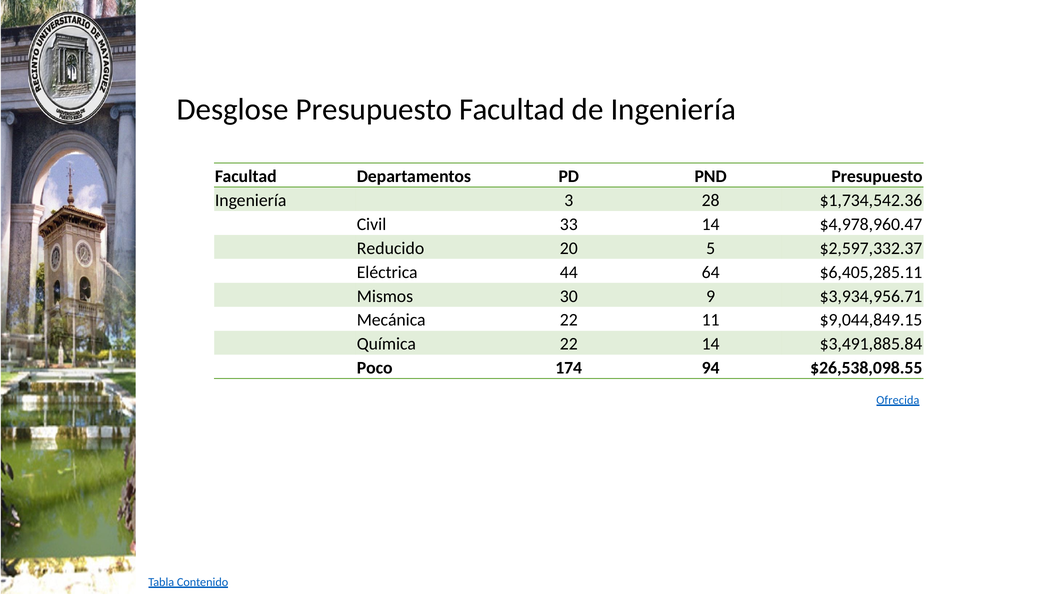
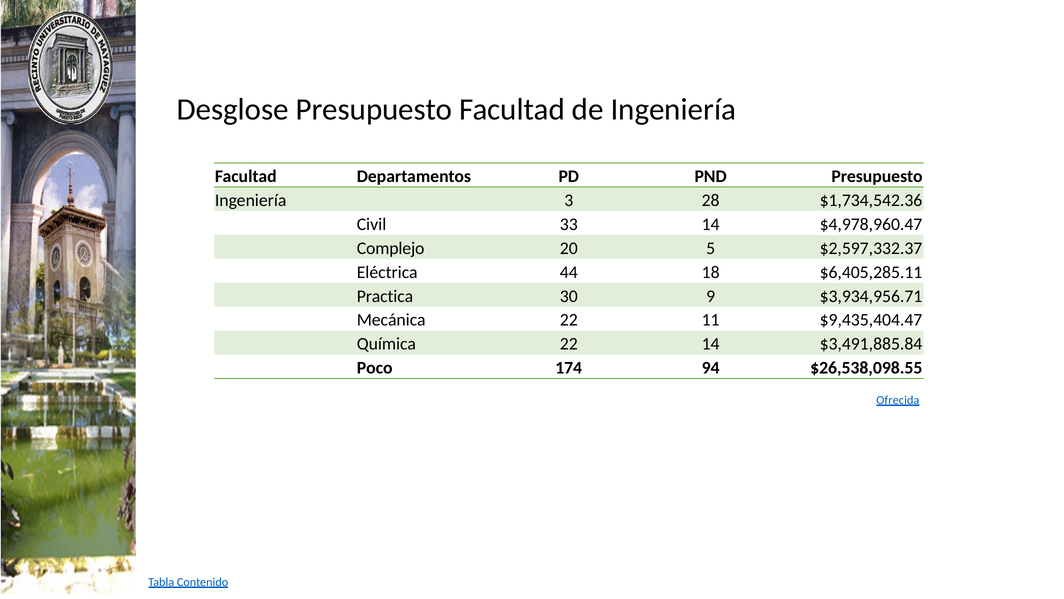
Reducido: Reducido -> Complejo
64: 64 -> 18
Mismos: Mismos -> Practica
$9,044,849.15: $9,044,849.15 -> $9,435,404.47
